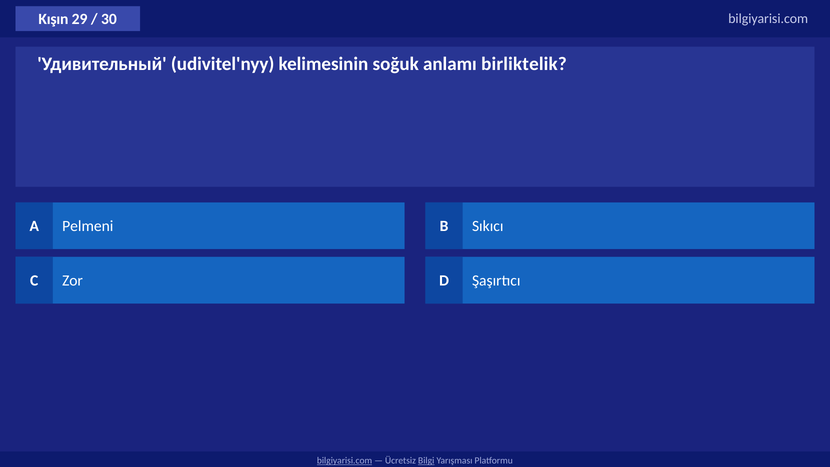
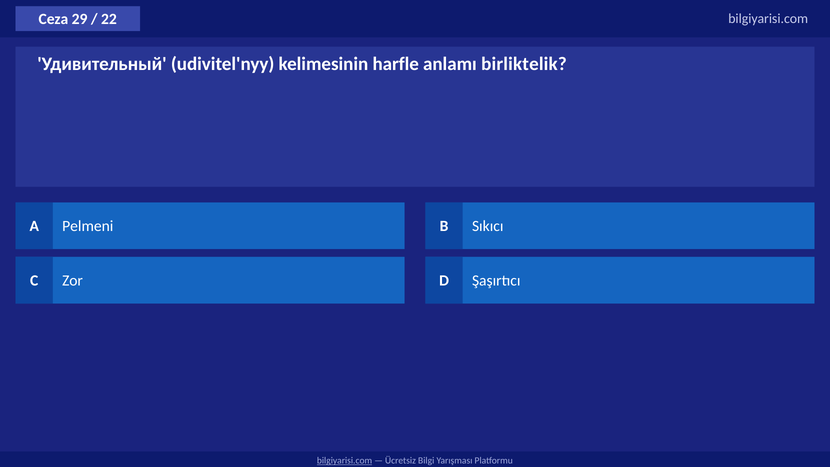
Kışın: Kışın -> Ceza
30: 30 -> 22
soğuk: soğuk -> harfle
Bilgi underline: present -> none
